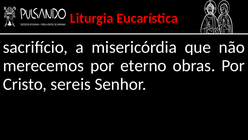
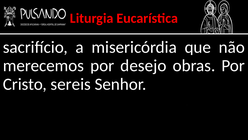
eterno: eterno -> desejo
